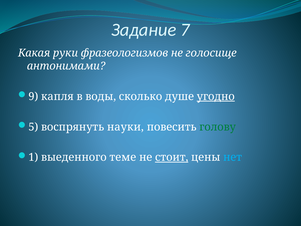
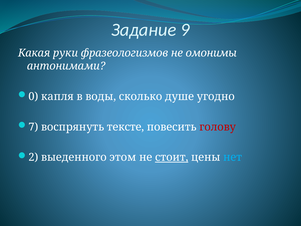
7: 7 -> 9
голосище: голосище -> омонимы
9: 9 -> 0
угодно underline: present -> none
5: 5 -> 7
науки: науки -> тексте
голову colour: green -> red
1: 1 -> 2
теме: теме -> этом
